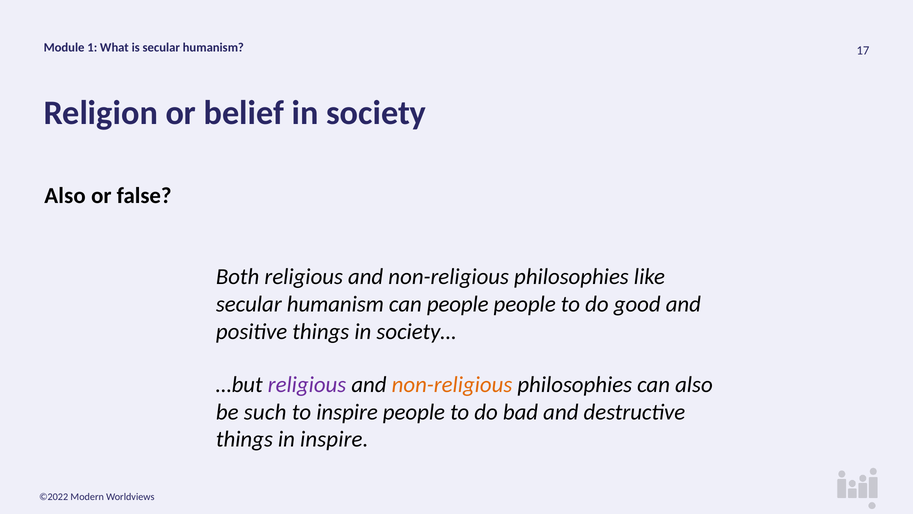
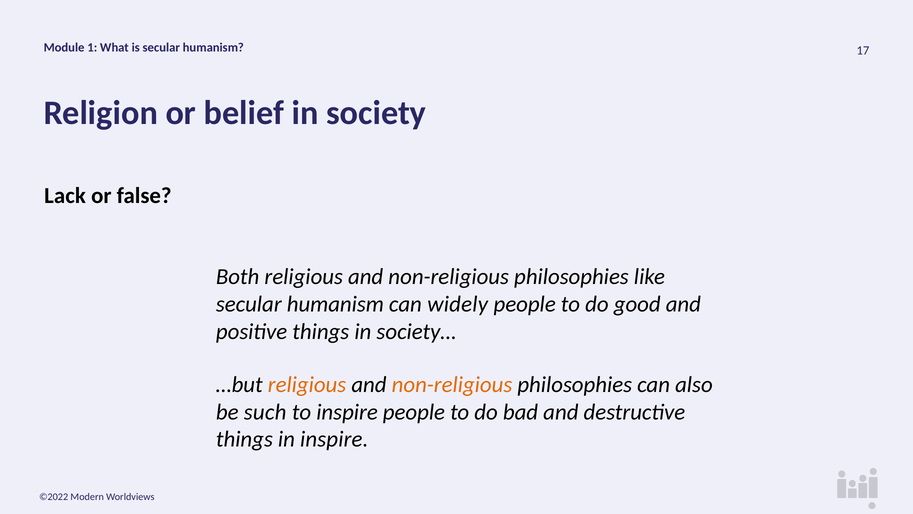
Also at (65, 196): Also -> Lack
can people: people -> widely
religious at (307, 384) colour: purple -> orange
